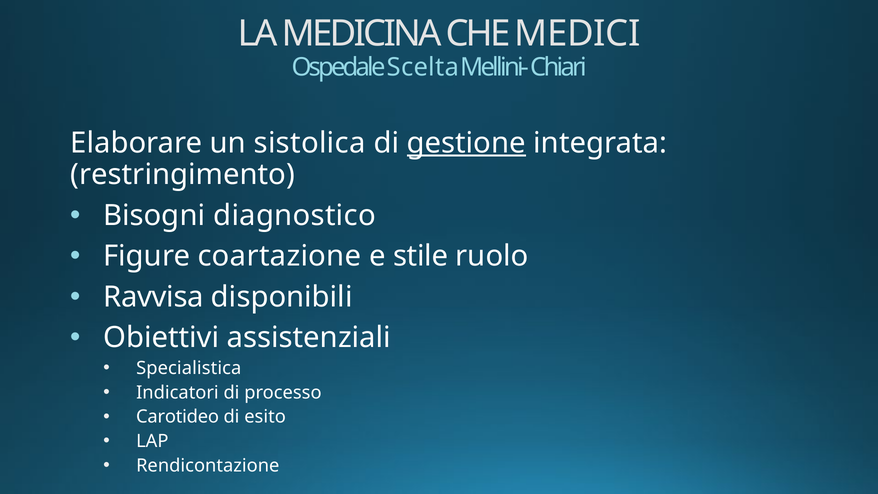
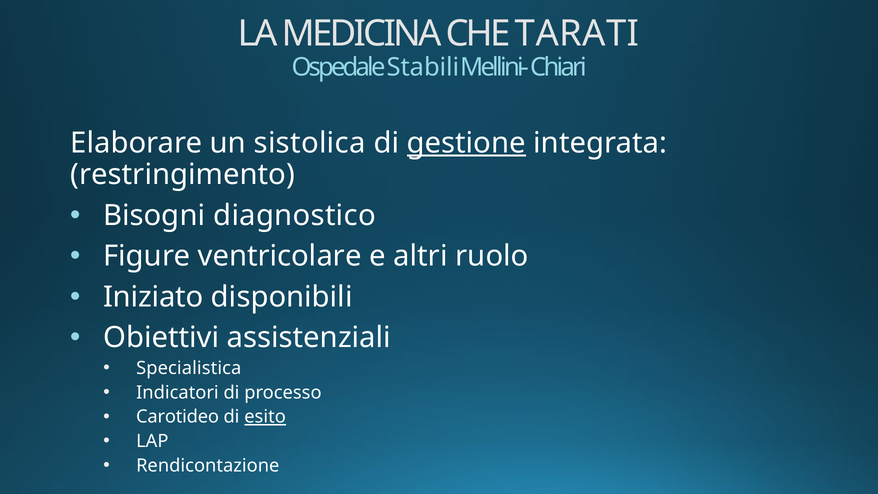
MEDICI: MEDICI -> TARATI
Scelta: Scelta -> Stabili
coartazione: coartazione -> ventricolare
stile: stile -> altri
Ravvisa: Ravvisa -> Iniziato
esito underline: none -> present
